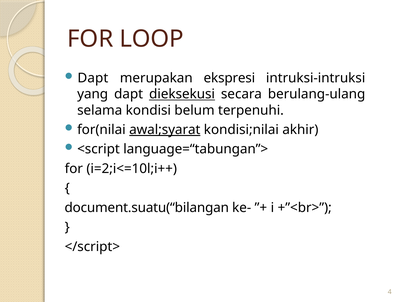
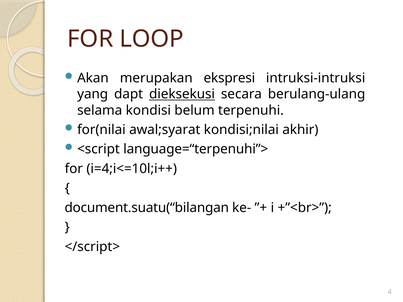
Dapt at (93, 78): Dapt -> Akan
awal;syarat underline: present -> none
language=“tabungan”>: language=“tabungan”> -> language=“terpenuhi”>
i=2;i<=10l;i++: i=2;i<=10l;i++ -> i=4;i<=10l;i++
